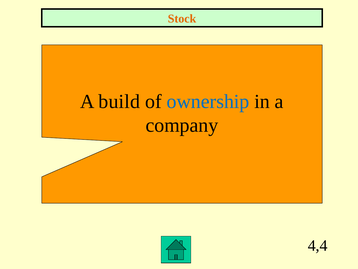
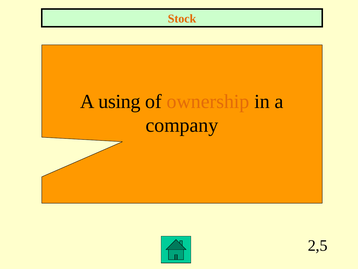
build: build -> using
ownership colour: blue -> orange
4,4: 4,4 -> 2,5
